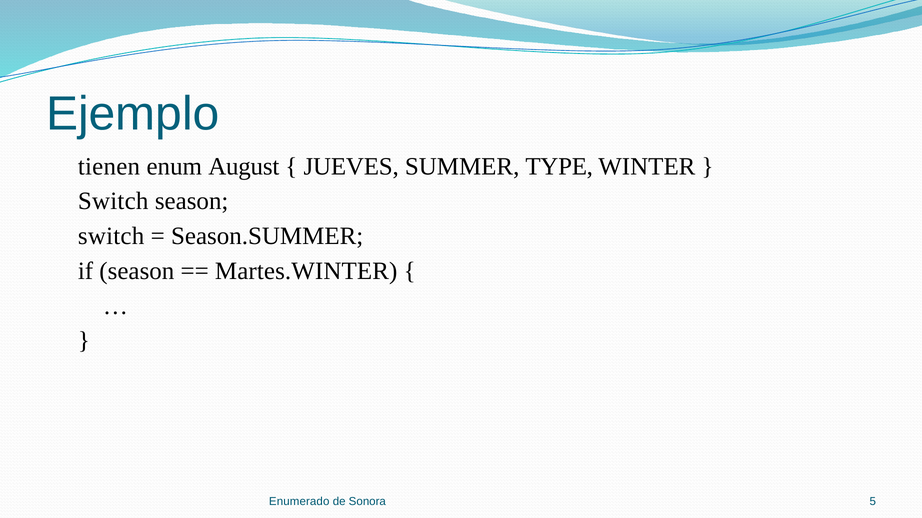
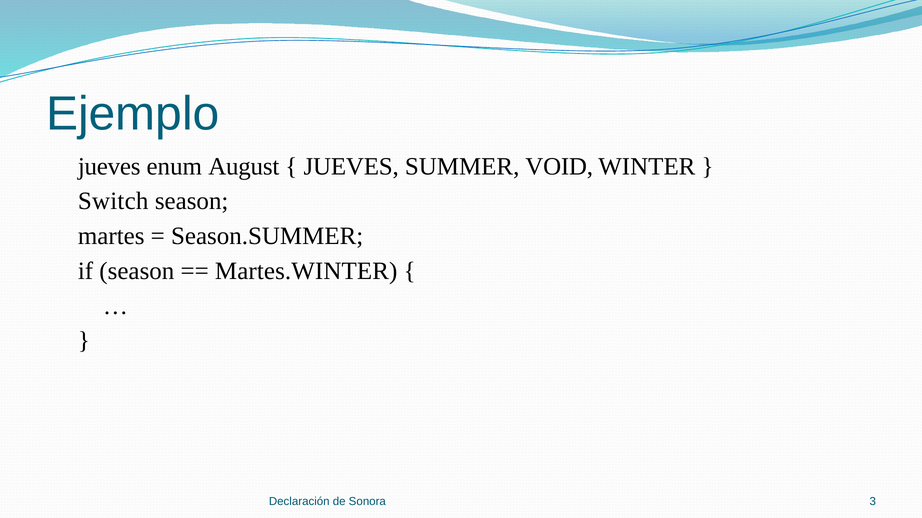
tienen at (109, 166): tienen -> jueves
TYPE: TYPE -> VOID
switch at (111, 236): switch -> martes
Enumerado: Enumerado -> Declaración
5: 5 -> 3
